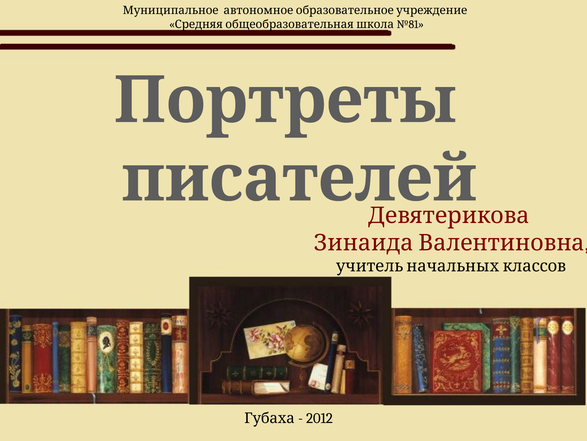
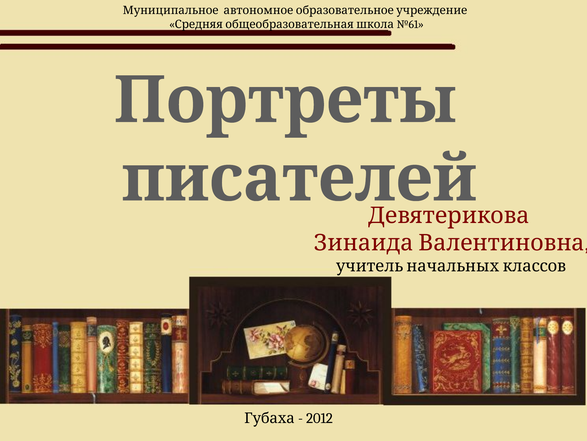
№81: №81 -> №61
